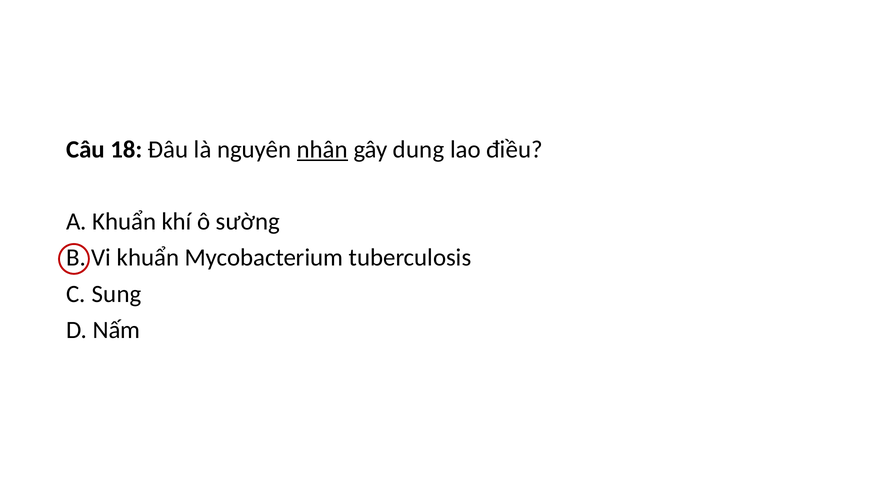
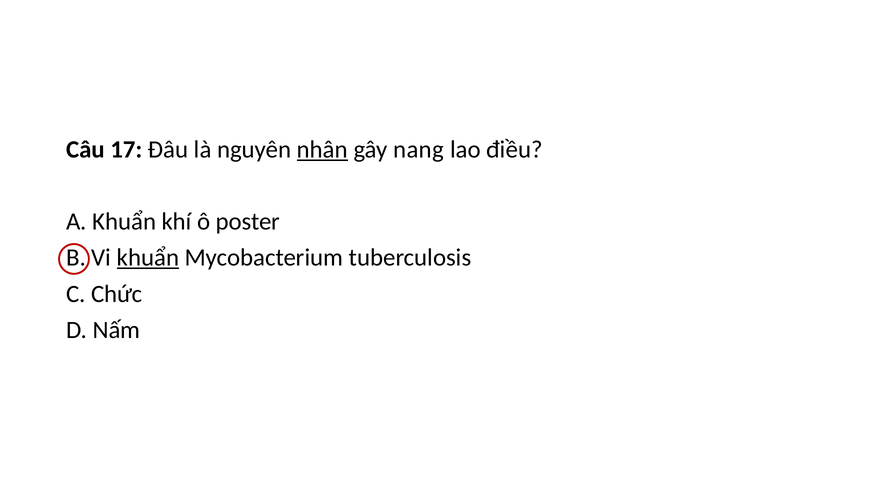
18: 18 -> 17
dung: dung -> nang
sường: sường -> poster
khuẩn at (148, 258) underline: none -> present
Sung: Sung -> Chức
